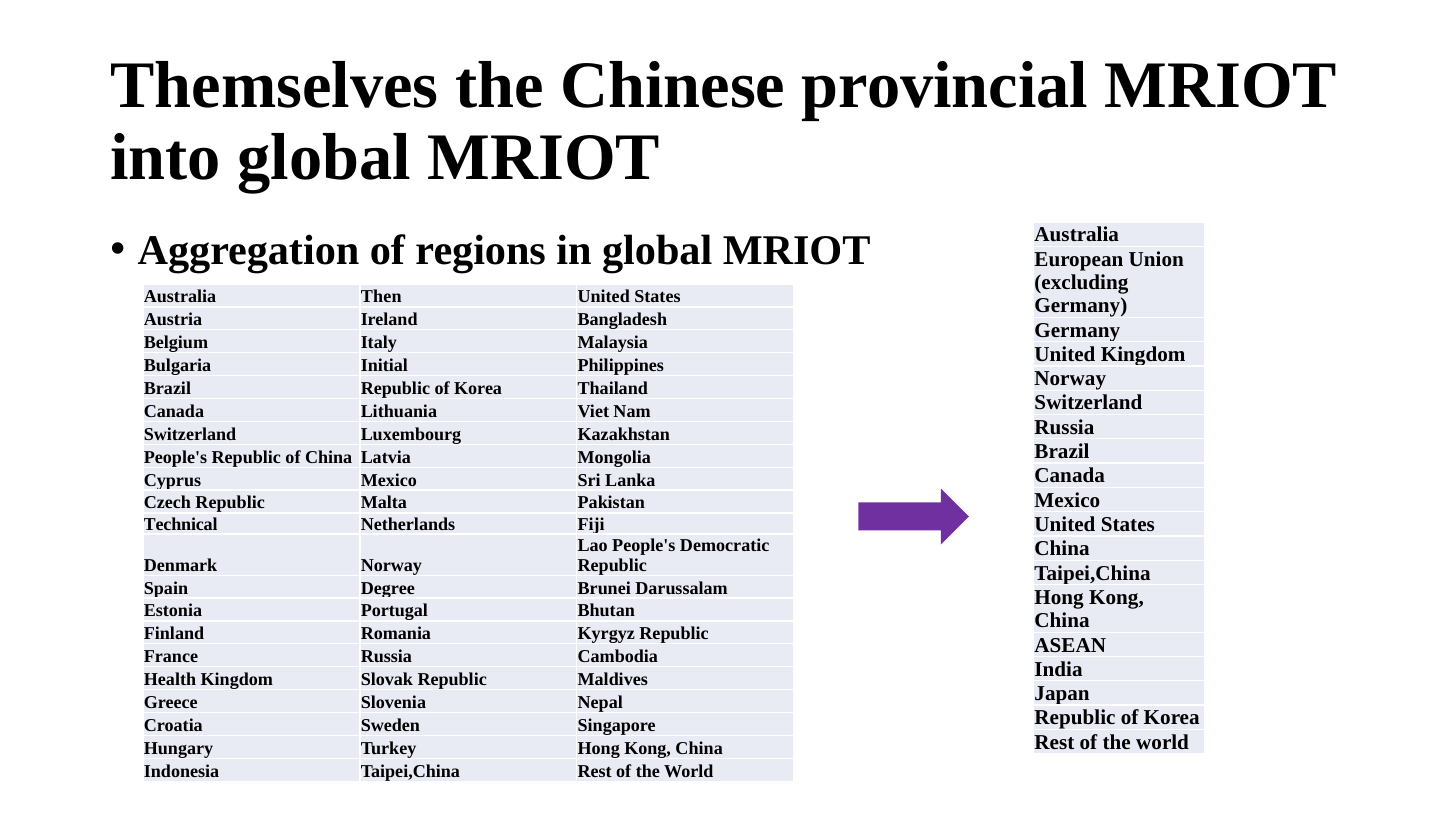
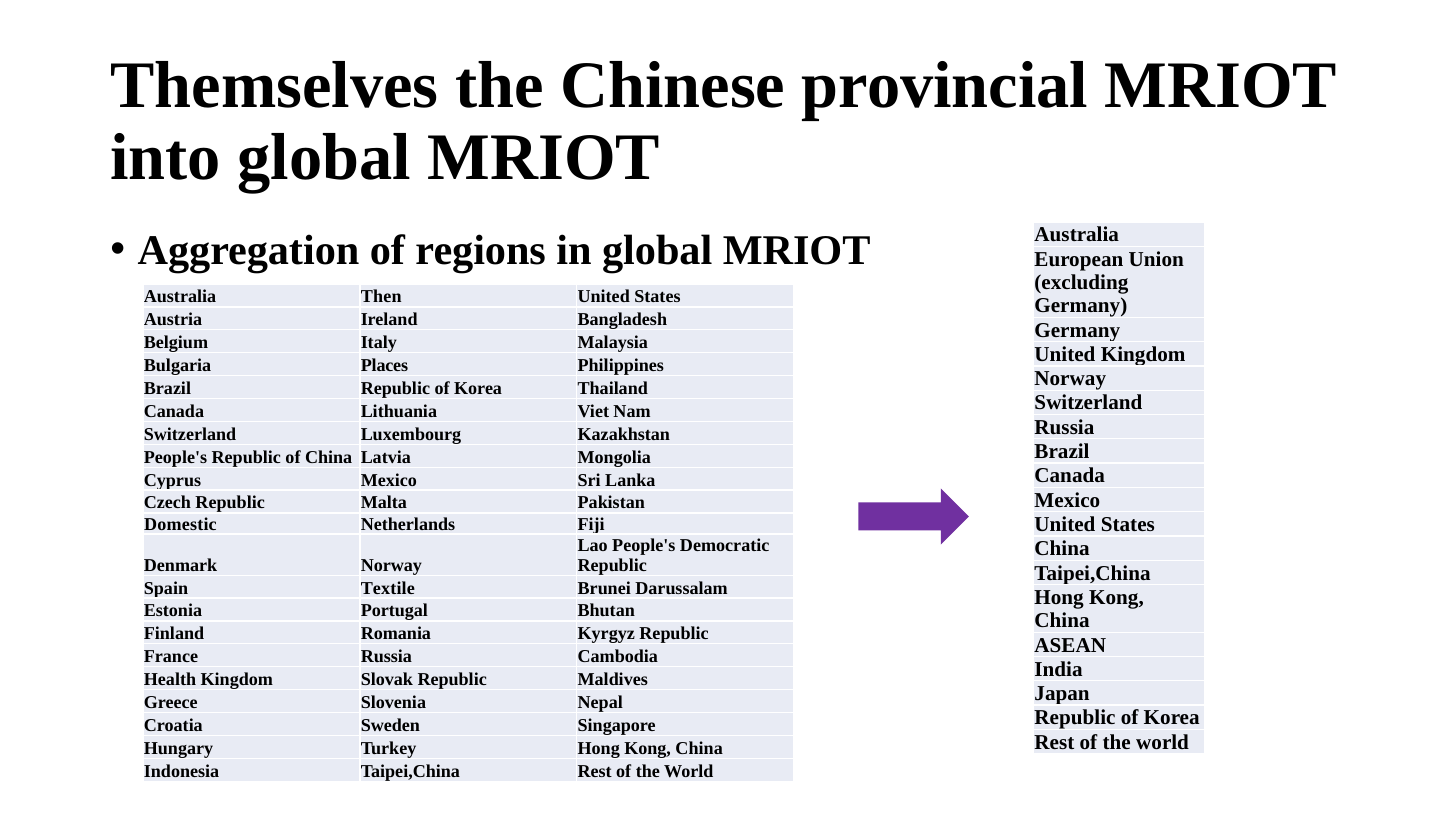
Initial: Initial -> Places
Technical: Technical -> Domestic
Degree: Degree -> Textile
